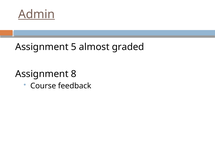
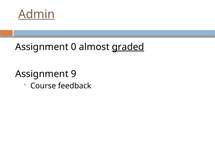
5: 5 -> 0
graded underline: none -> present
8: 8 -> 9
